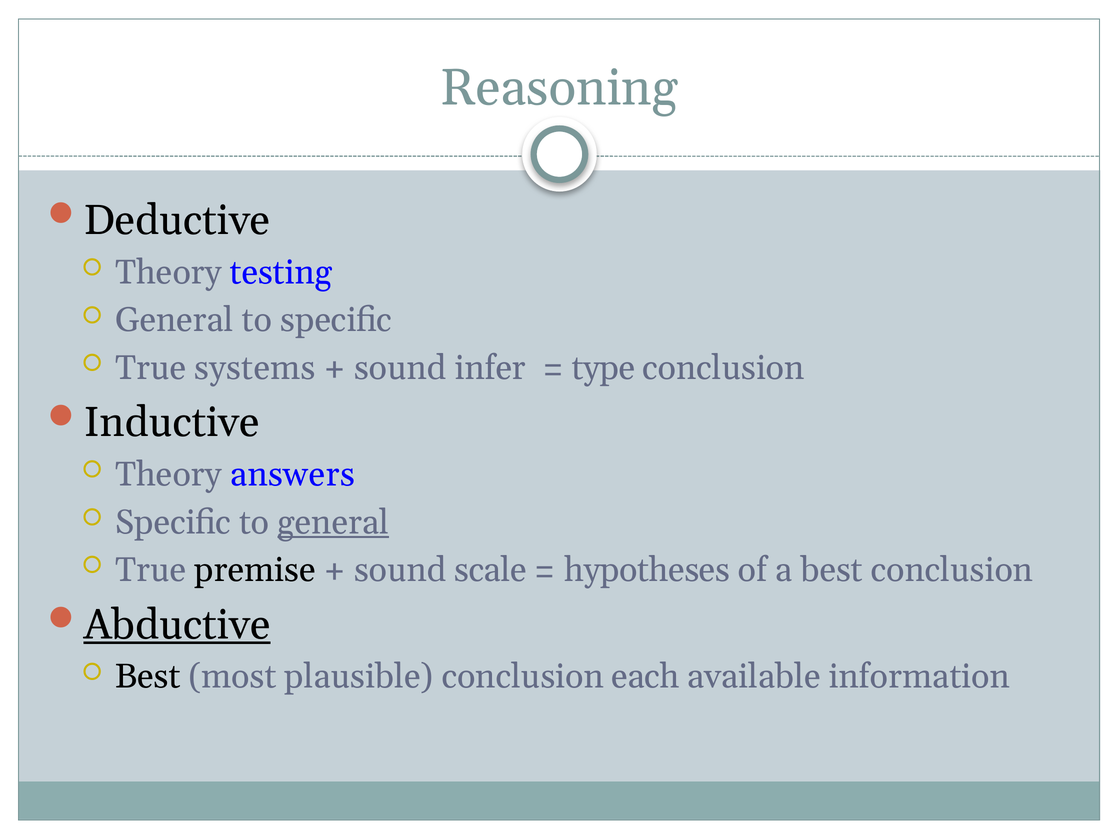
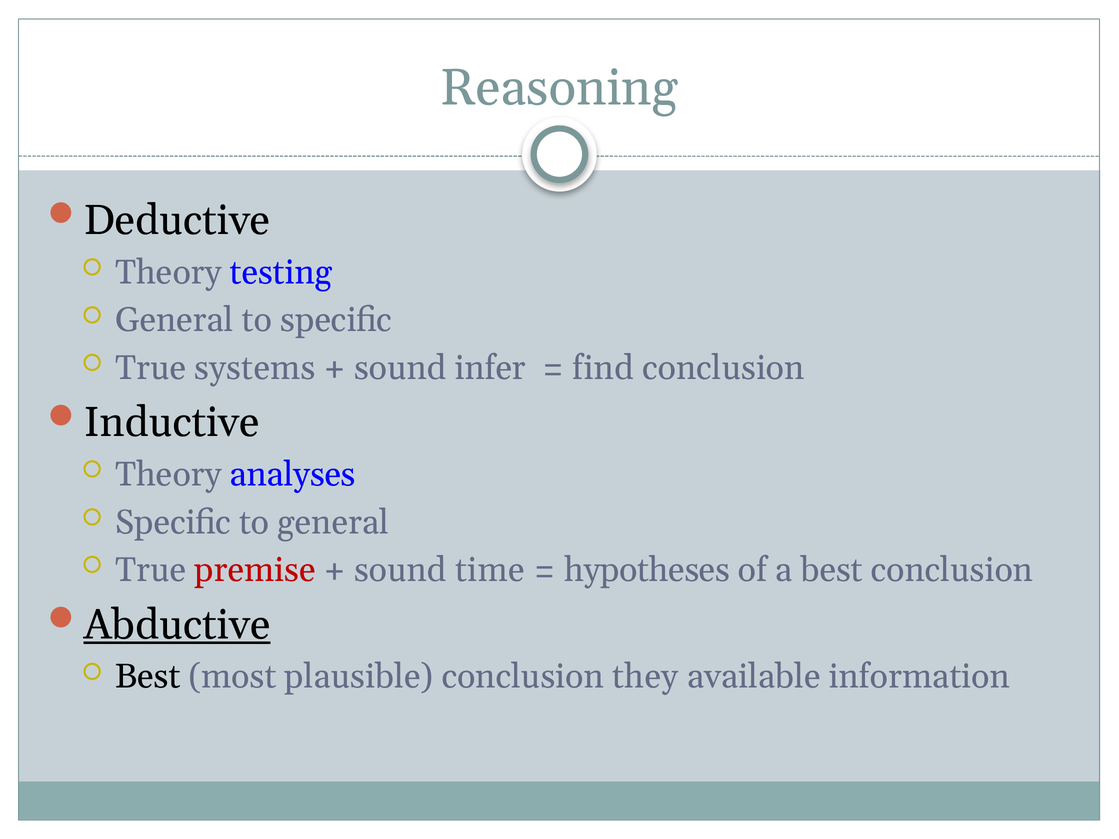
type: type -> find
answers: answers -> analyses
general at (333, 522) underline: present -> none
premise colour: black -> red
scale: scale -> time
each: each -> they
